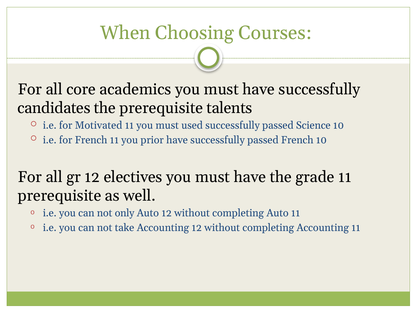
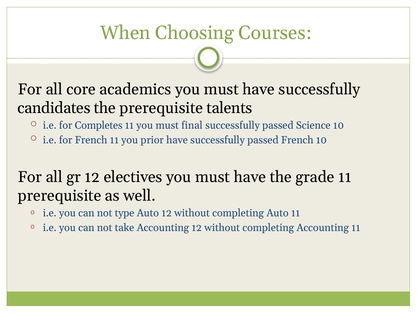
Motivated: Motivated -> Completes
used: used -> final
only: only -> type
